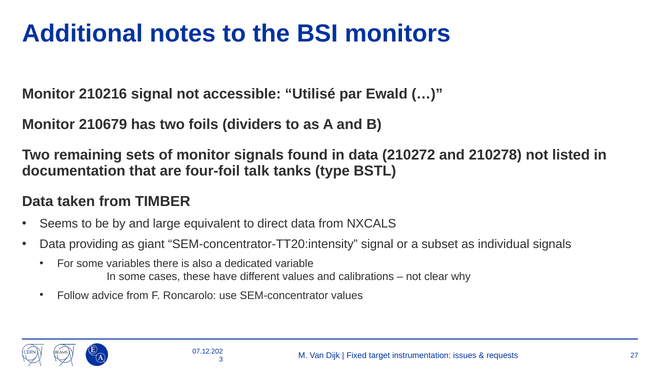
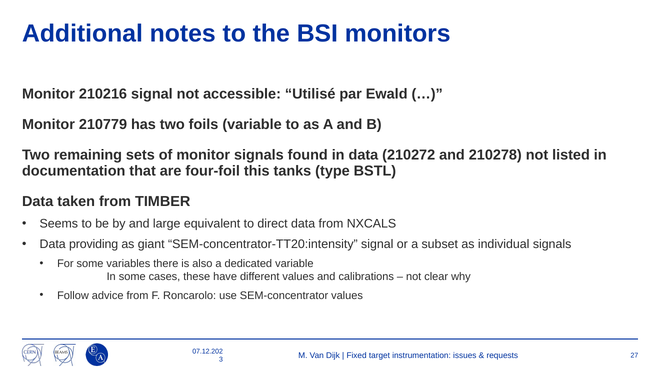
210679: 210679 -> 210779
foils dividers: dividers -> variable
talk: talk -> this
